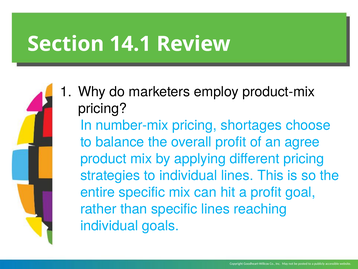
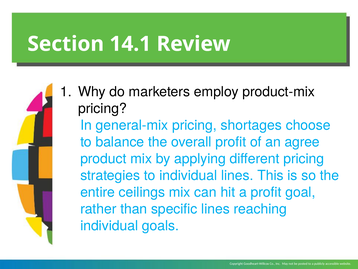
number-mix: number-mix -> general-mix
entire specific: specific -> ceilings
